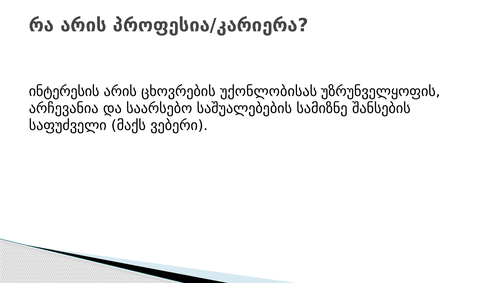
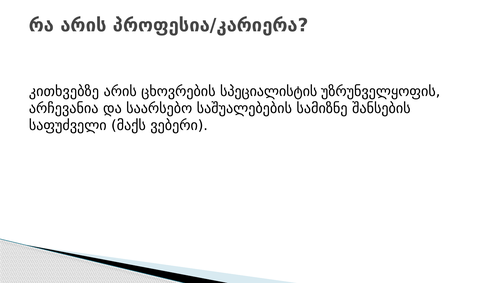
ინტერესის: ინტერესის -> კითხვებზე
უქონლობისას: უქონლობისას -> სპეციალისტის
